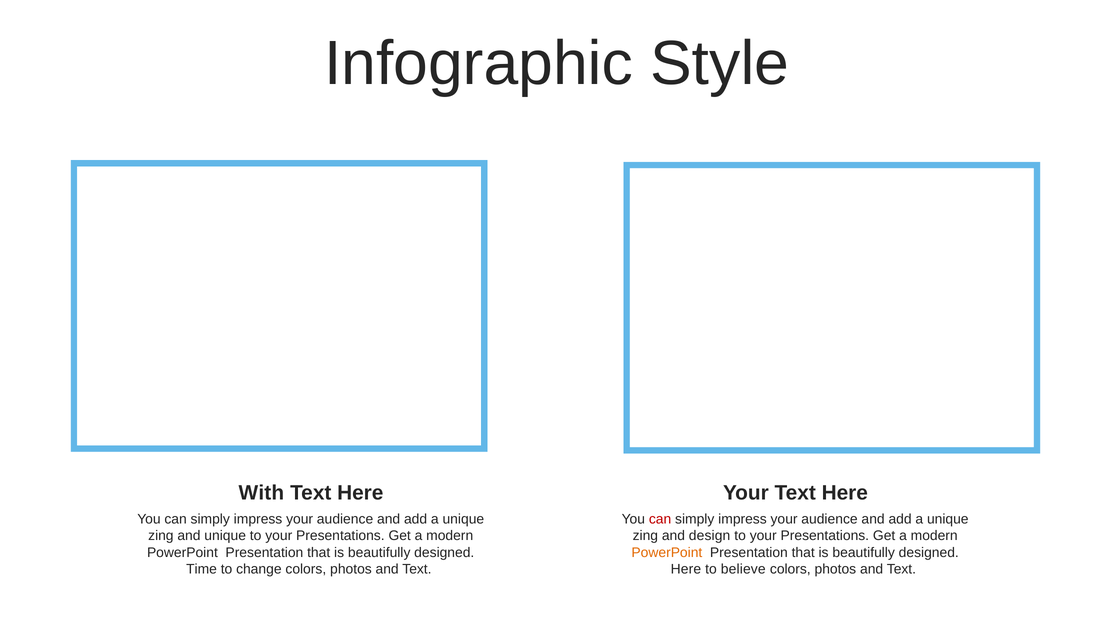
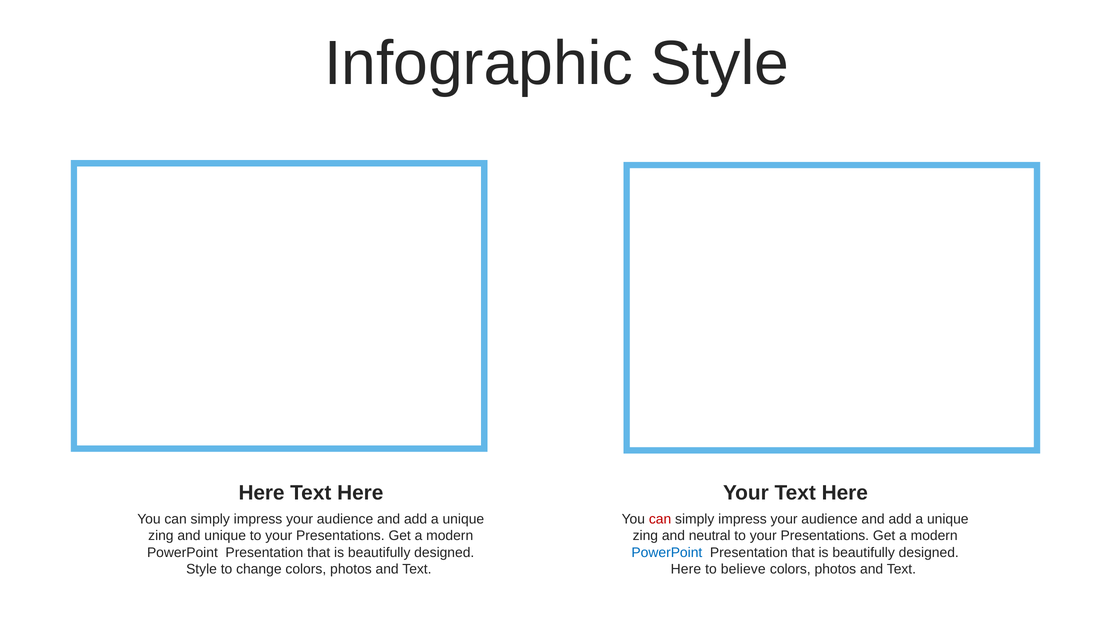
With at (261, 493): With -> Here
design: design -> neutral
PowerPoint at (667, 553) colour: orange -> blue
Time at (202, 569): Time -> Style
